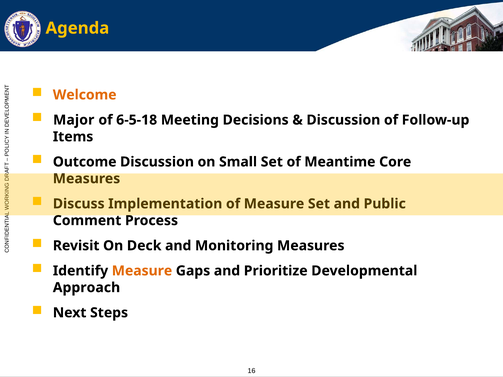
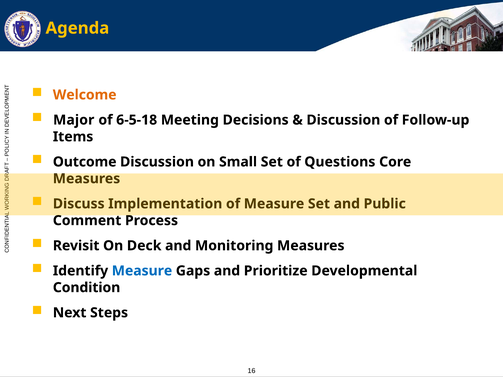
Meantime: Meantime -> Questions
Measure at (142, 271) colour: orange -> blue
Approach: Approach -> Condition
